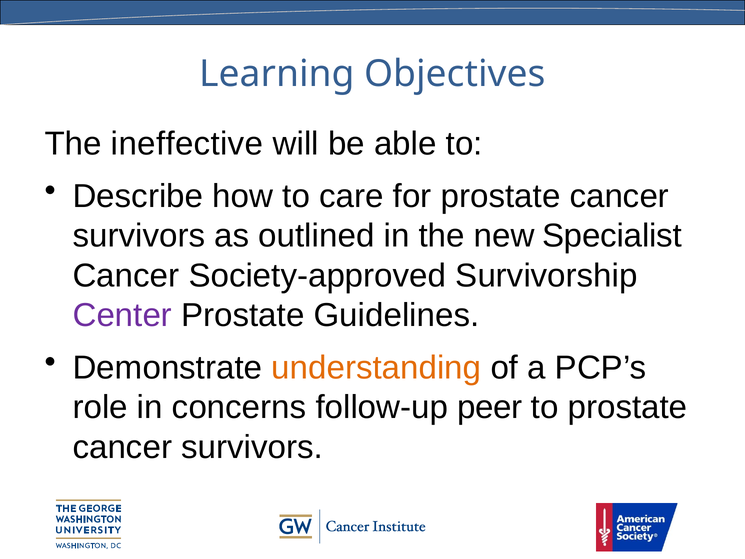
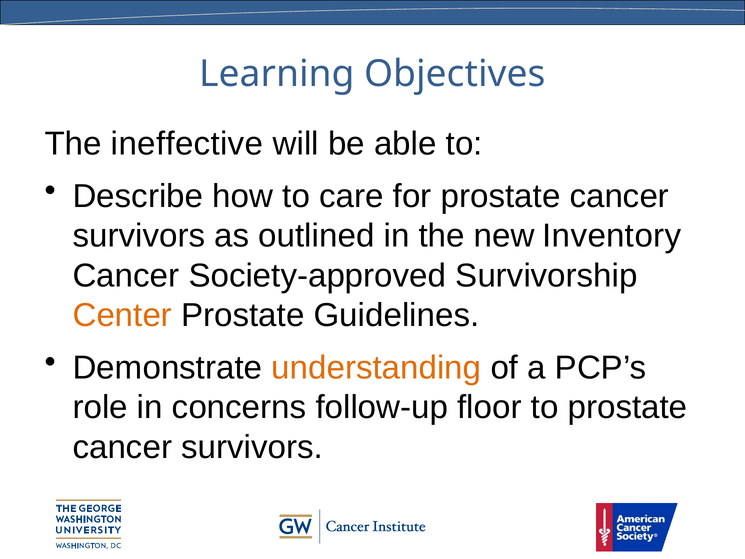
Specialist: Specialist -> Inventory
Center colour: purple -> orange
peer: peer -> floor
